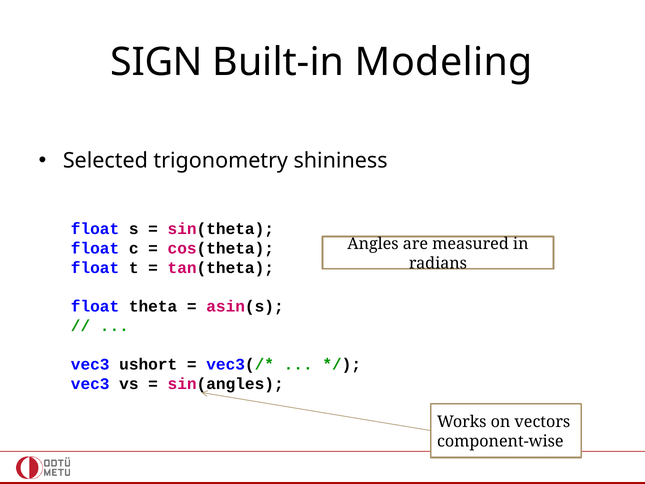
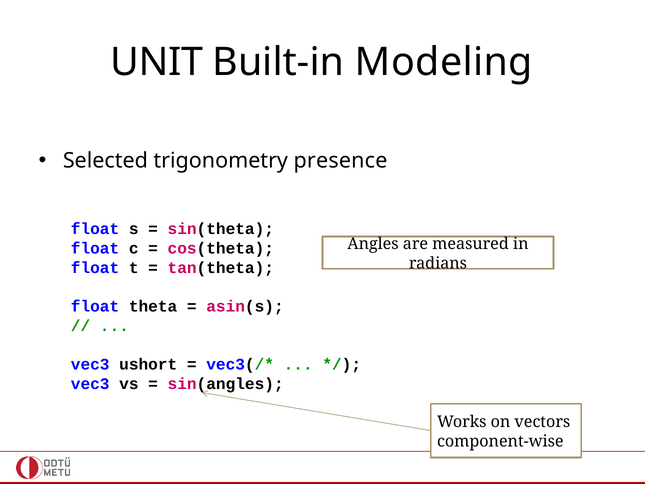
SIGN: SIGN -> UNIT
shininess: shininess -> presence
